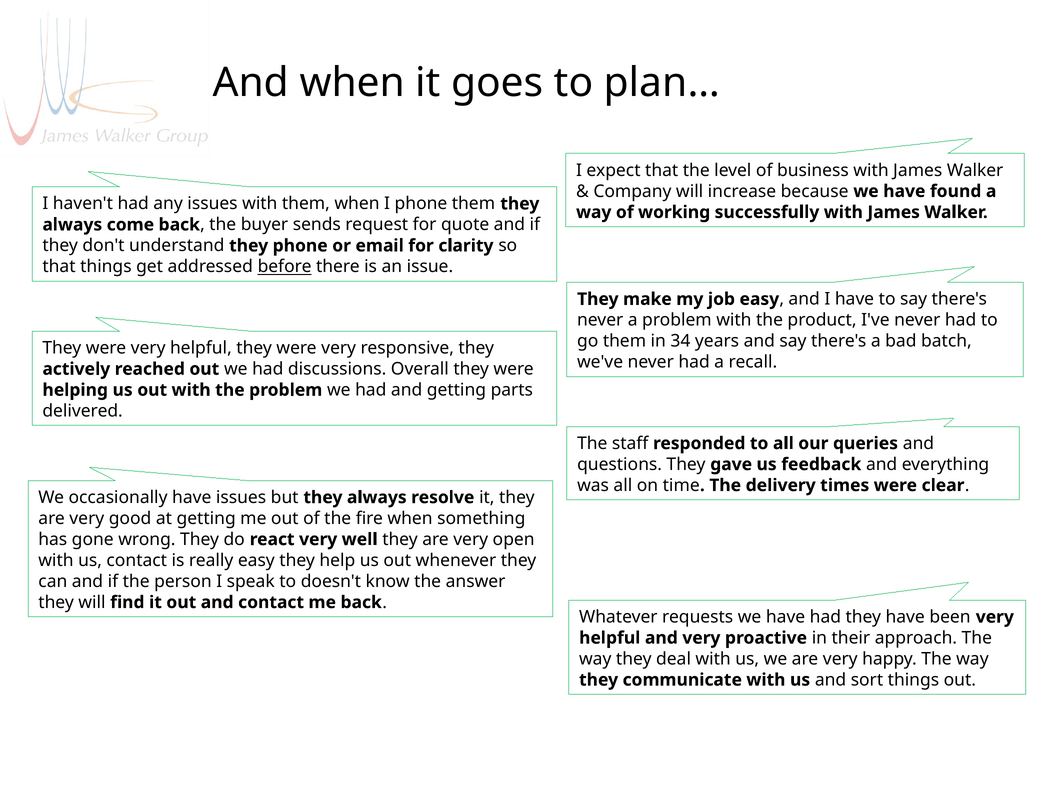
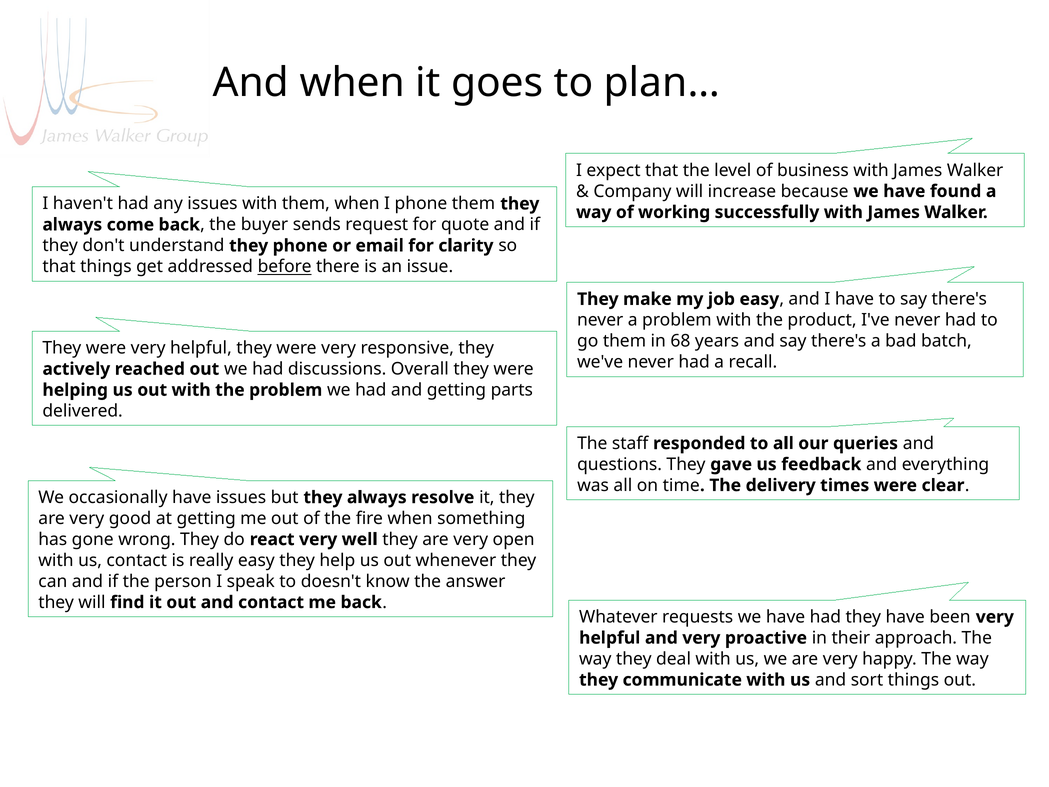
34: 34 -> 68
